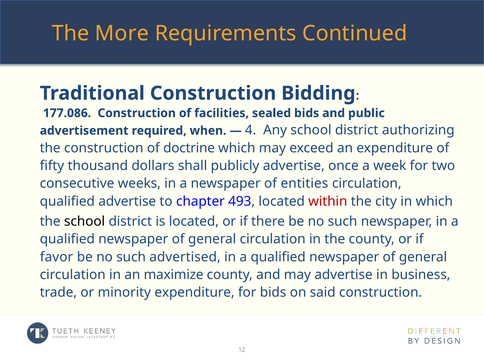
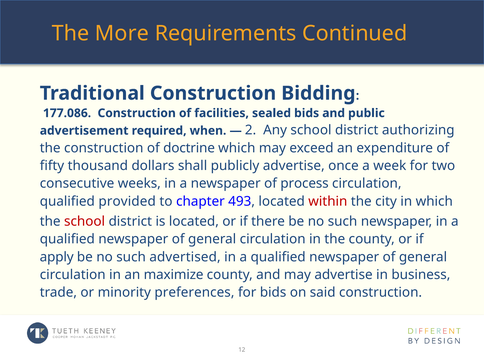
4: 4 -> 2
entities: entities -> process
qualified advertise: advertise -> provided
school at (85, 221) colour: black -> red
favor: favor -> apply
minority expenditure: expenditure -> preferences
